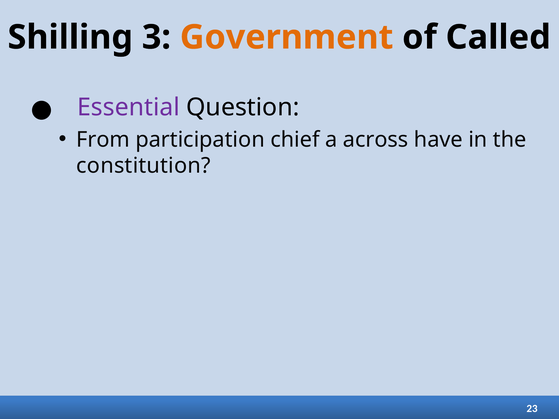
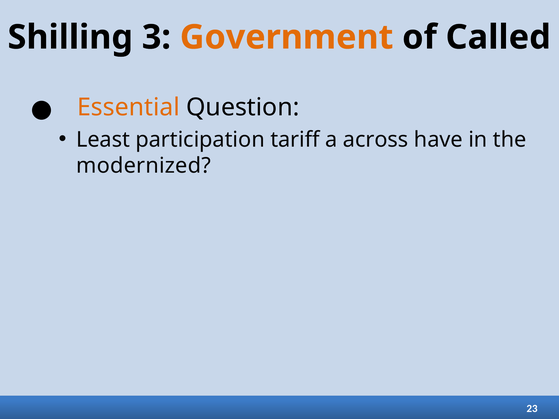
Essential colour: purple -> orange
From: From -> Least
chief: chief -> tariff
constitution: constitution -> modernized
